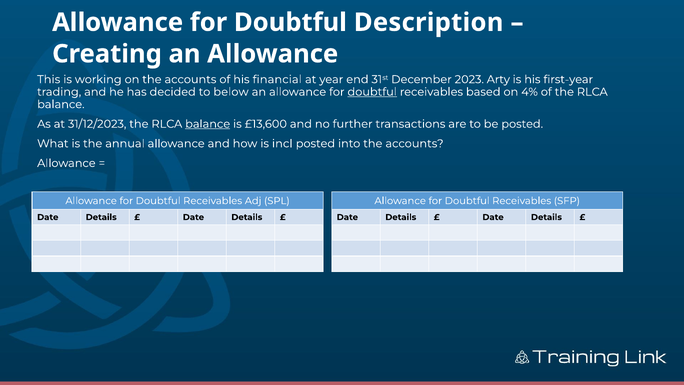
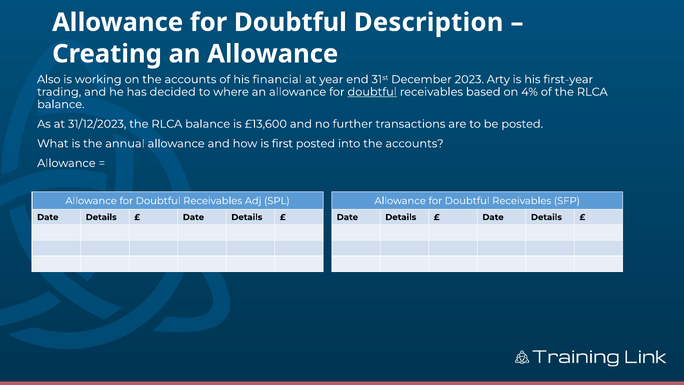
This: This -> Also
below: below -> where
balance at (208, 124) underline: present -> none
incl: incl -> first
